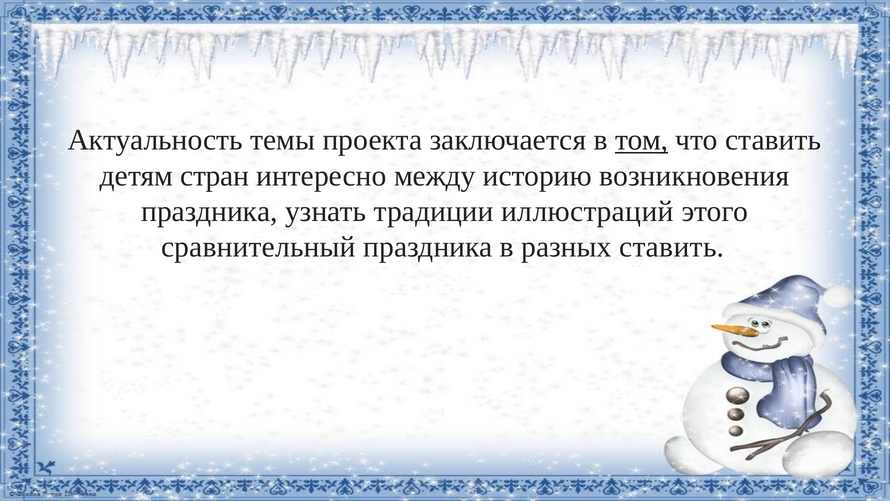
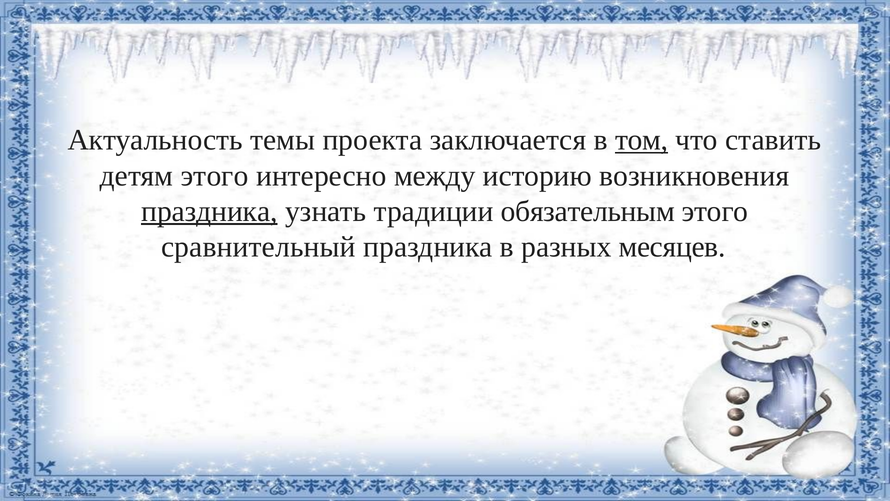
детям стран: стран -> этого
праздника at (209, 211) underline: none -> present
иллюстраций: иллюстраций -> обязательным
разных ставить: ставить -> месяцев
